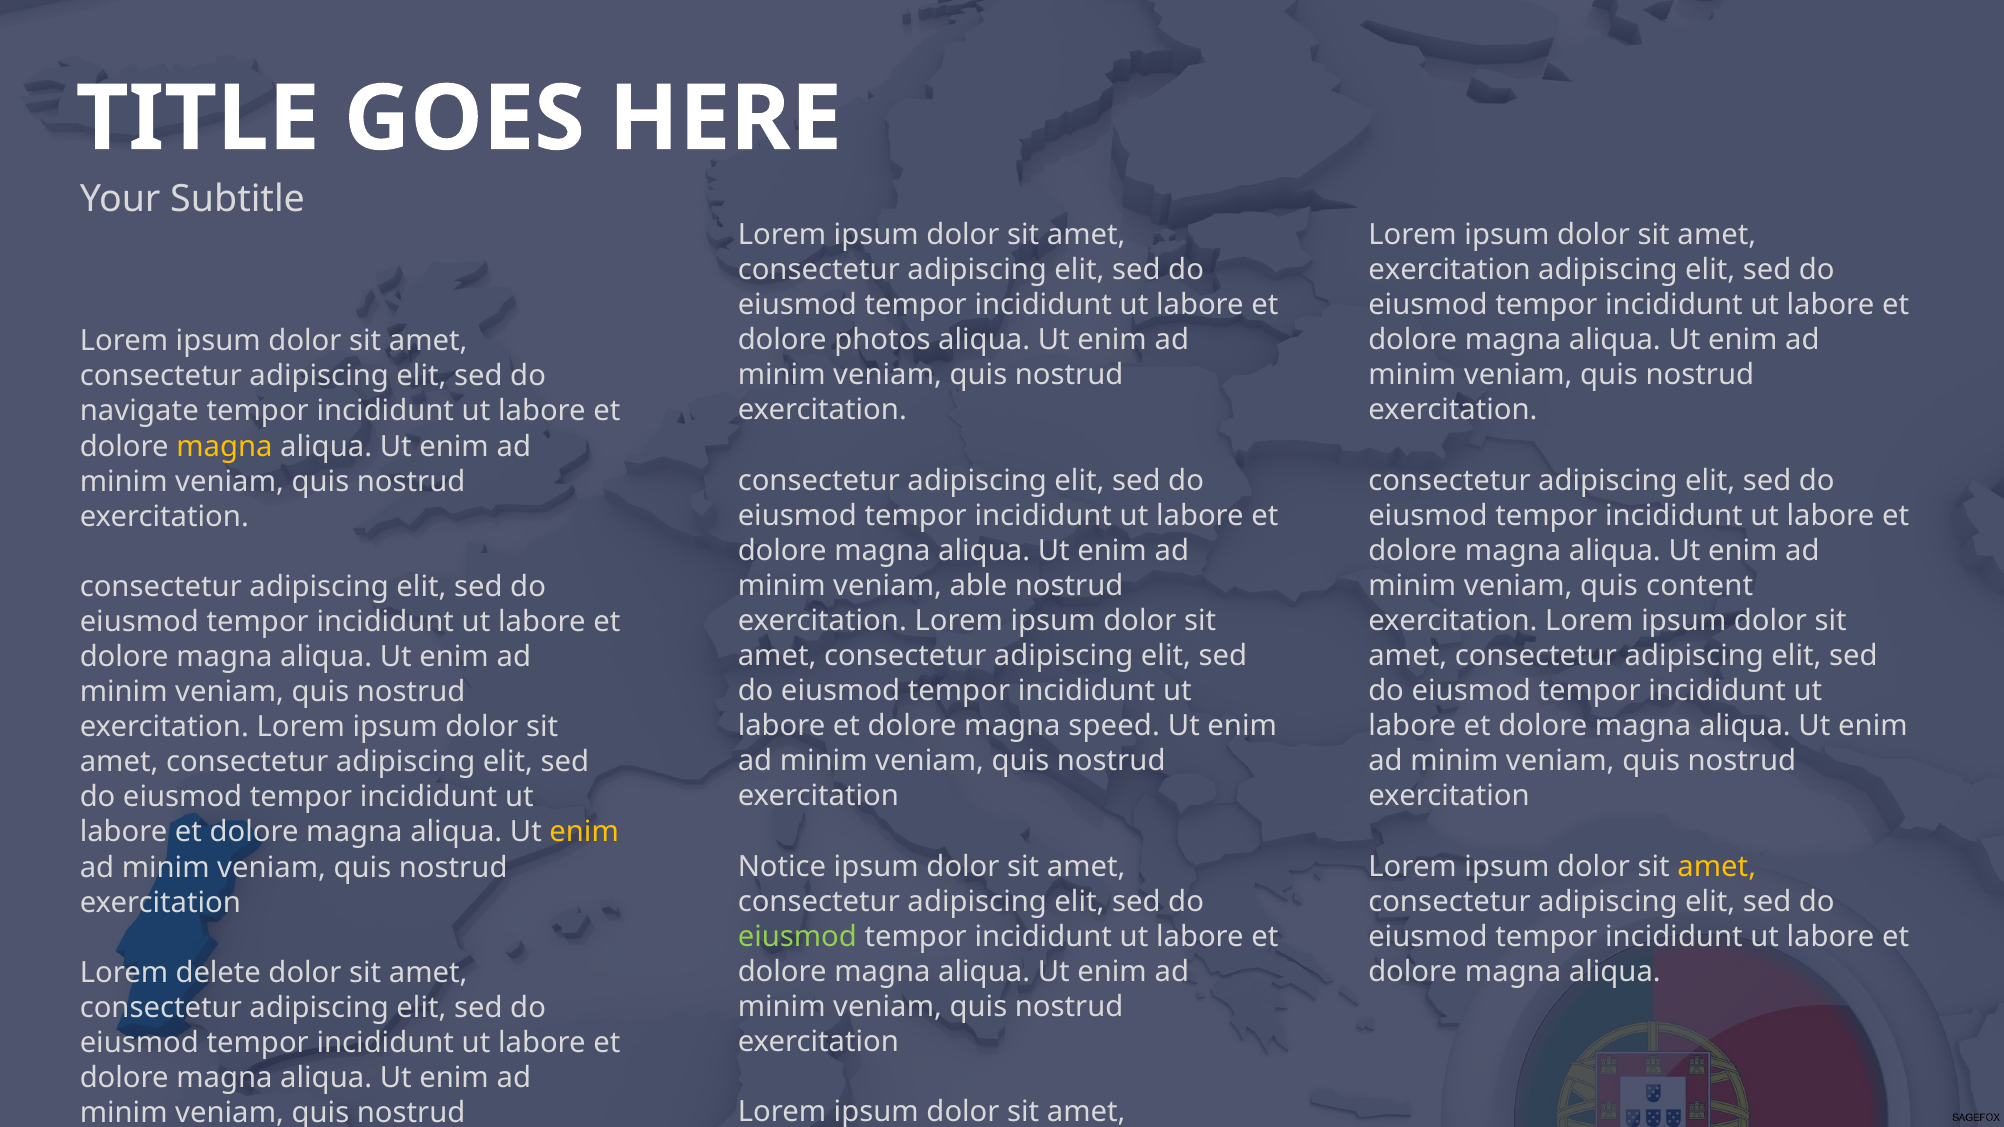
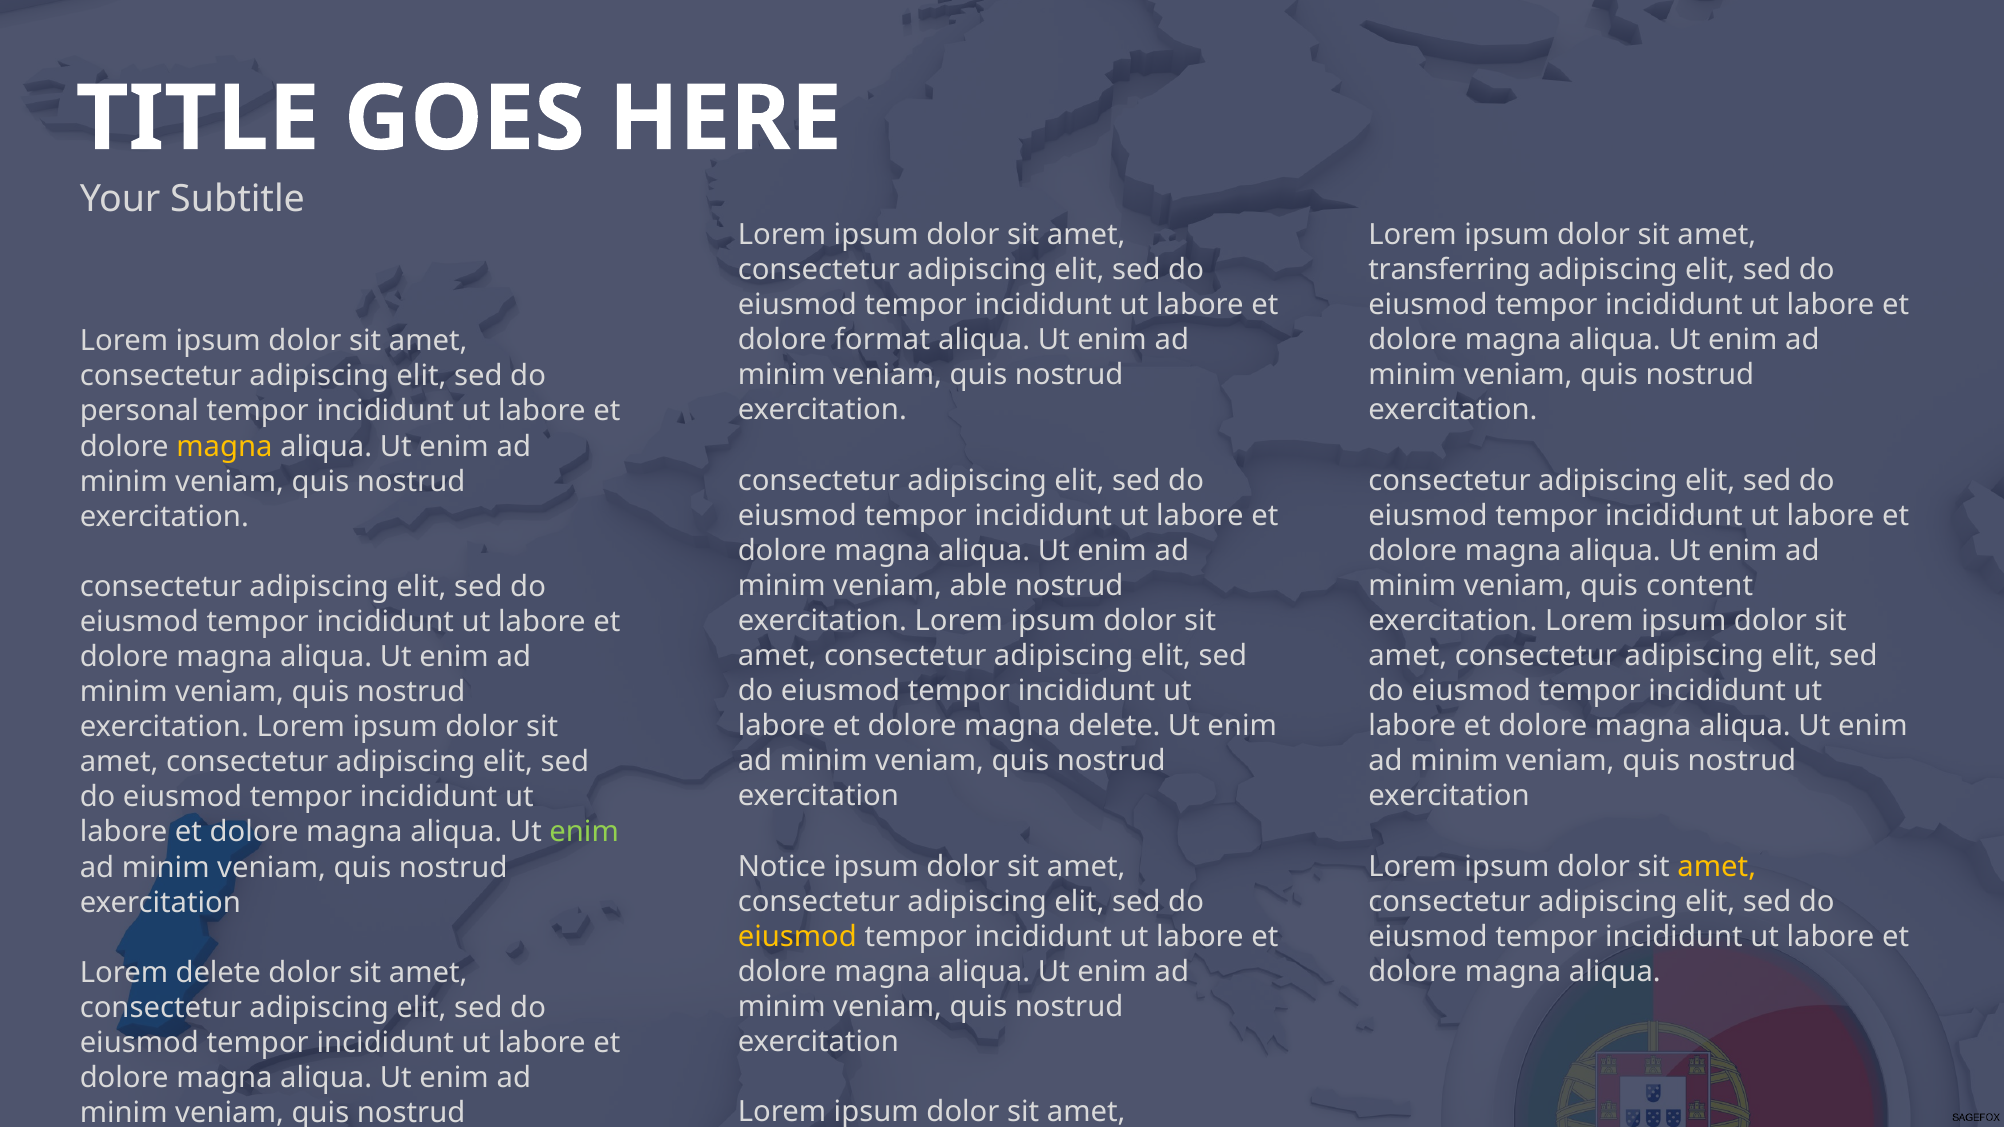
exercitation at (1450, 270): exercitation -> transferring
photos: photos -> format
navigate: navigate -> personal
magna speed: speed -> delete
enim at (584, 832) colour: yellow -> light green
eiusmod at (797, 937) colour: light green -> yellow
